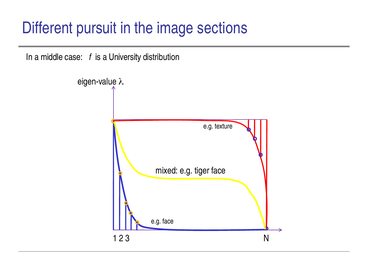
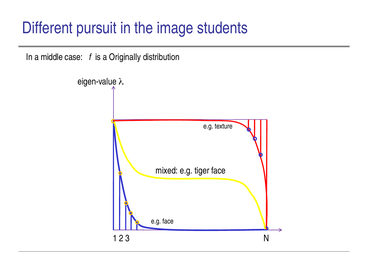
sections: sections -> students
University: University -> Originally
